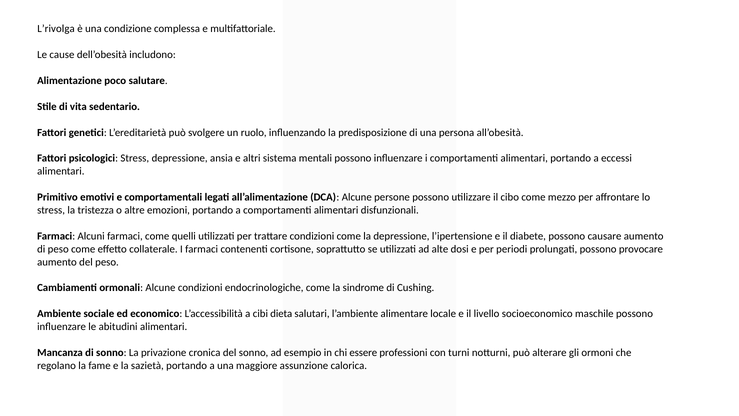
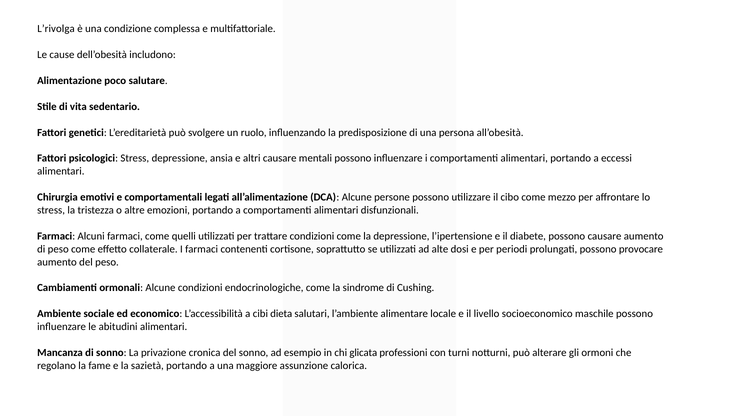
altri sistema: sistema -> causare
Primitivo: Primitivo -> Chirurgia
essere: essere -> glicata
